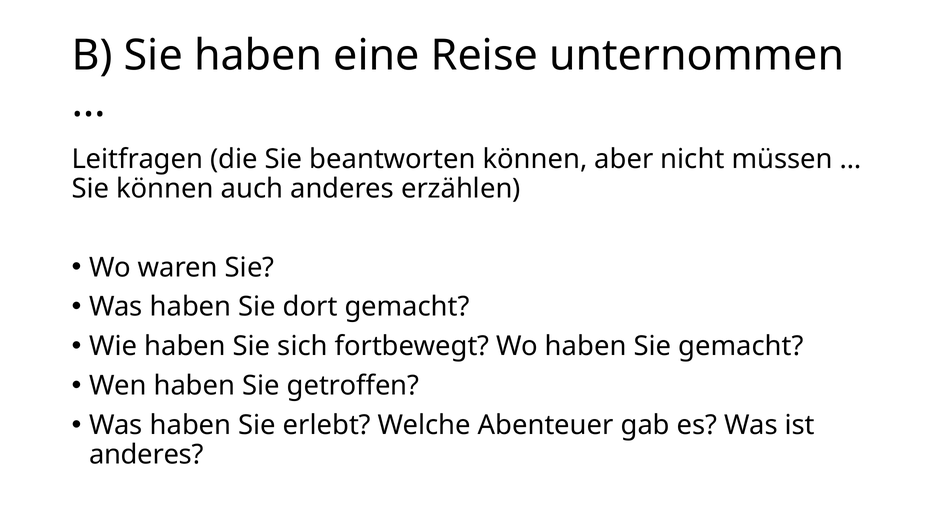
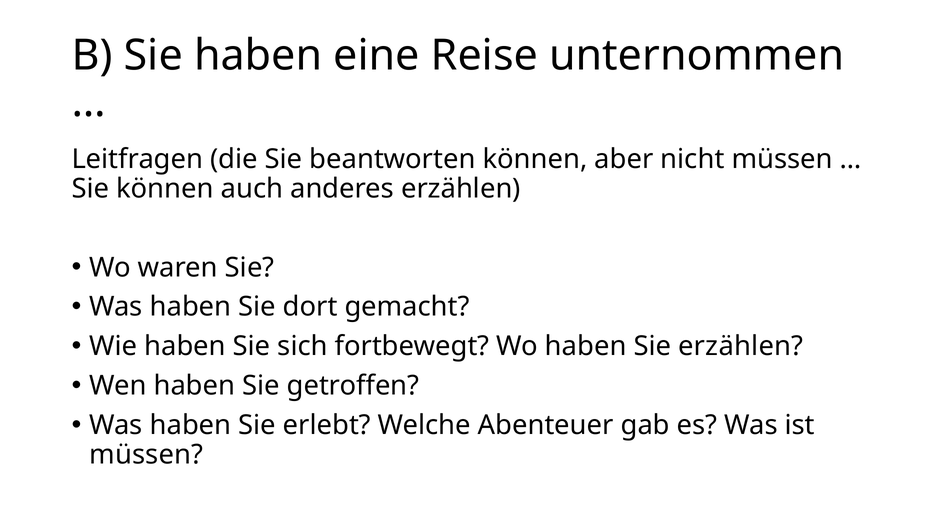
Sie gemacht: gemacht -> erzählen
anderes at (146, 455): anderes -> müssen
